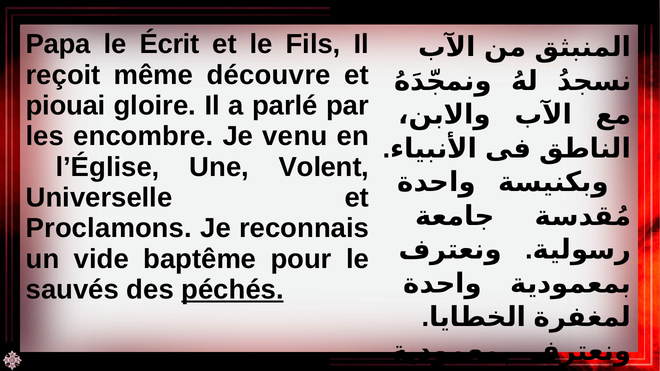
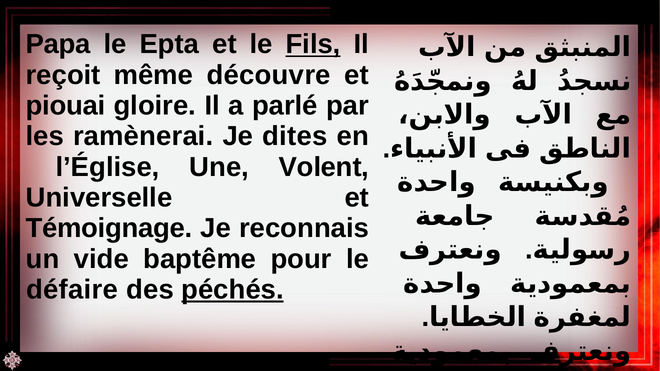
Écrit: Écrit -> Epta
Fils underline: none -> present
encombre: encombre -> ramènerai
venu: venu -> dites
Proclamons: Proclamons -> Témoignage
sauvés: sauvés -> défaire
